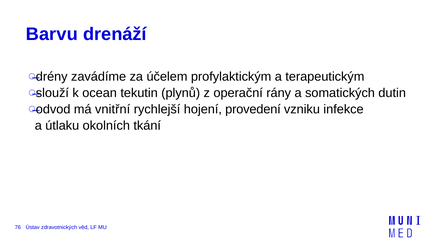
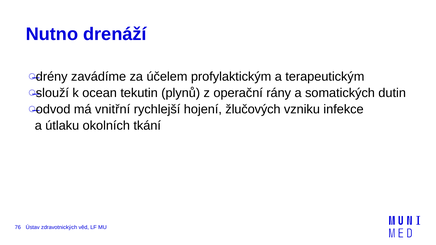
Barvu: Barvu -> Nutno
provedení: provedení -> žlučových
